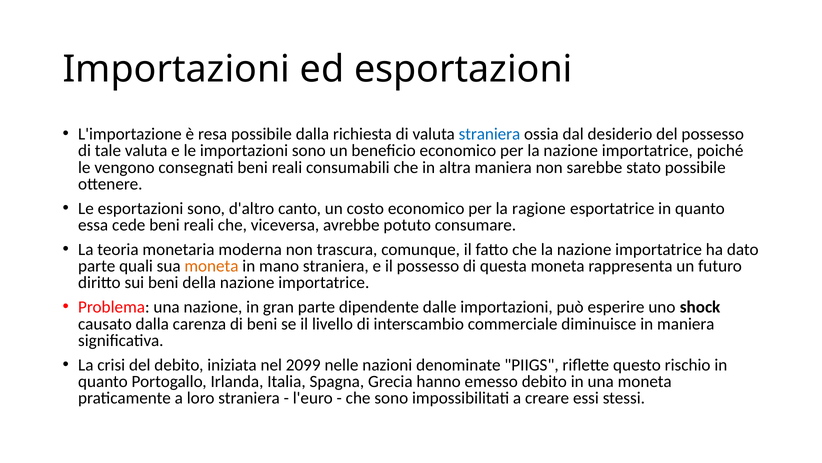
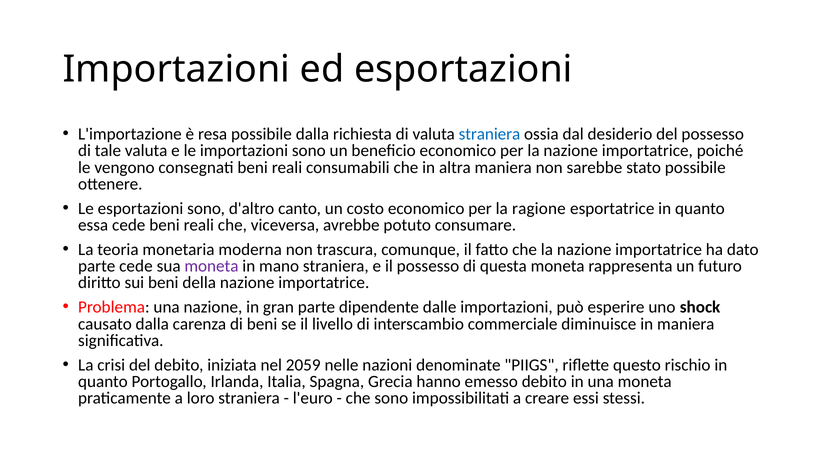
parte quali: quali -> cede
moneta at (211, 266) colour: orange -> purple
2099: 2099 -> 2059
